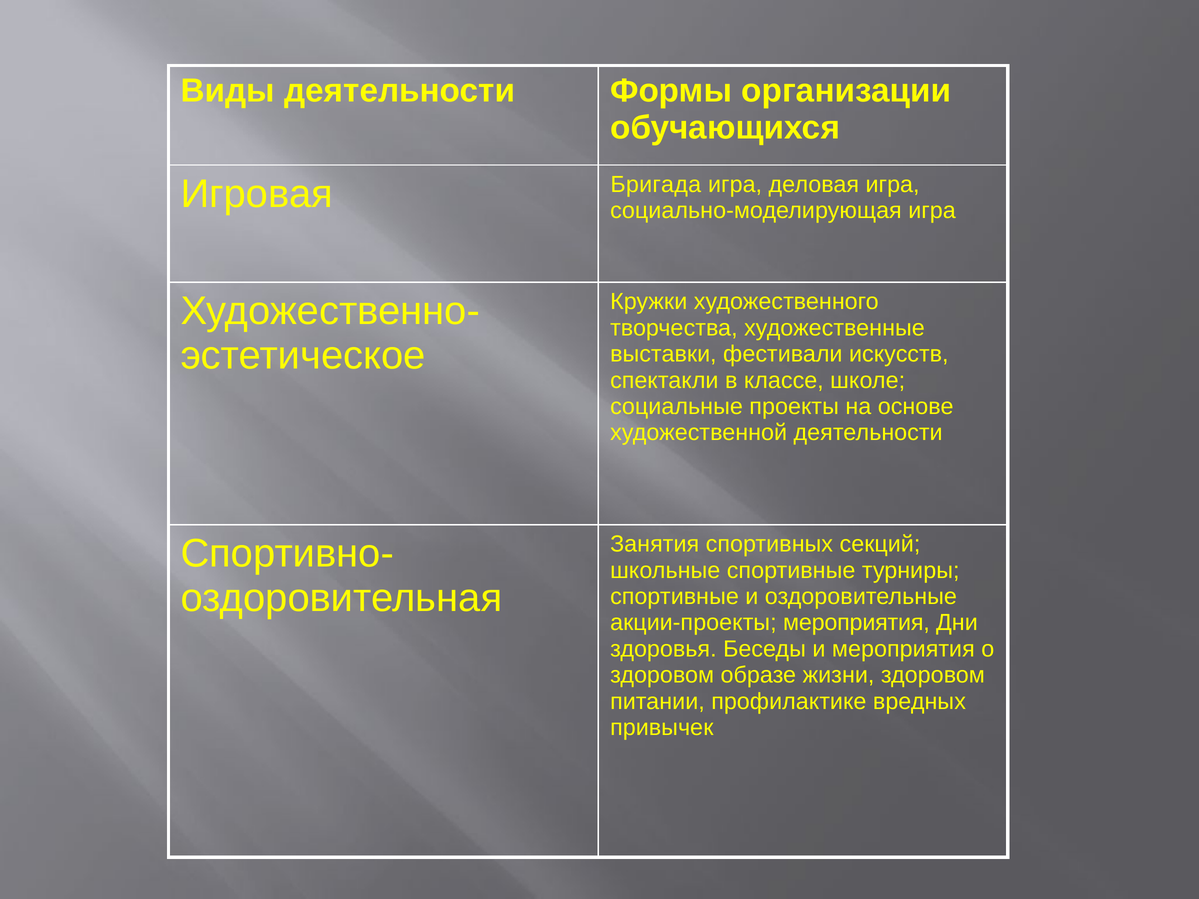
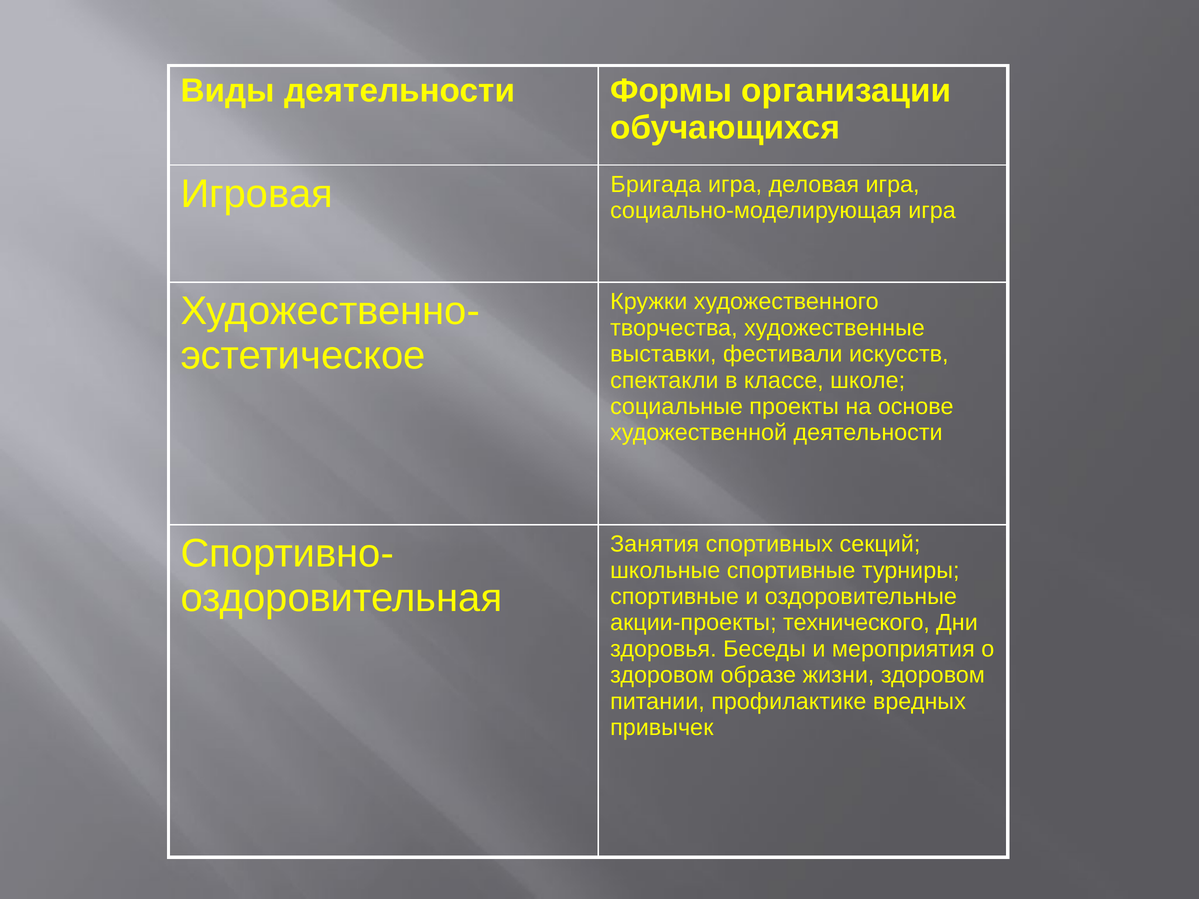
акции-проекты мероприятия: мероприятия -> технического
